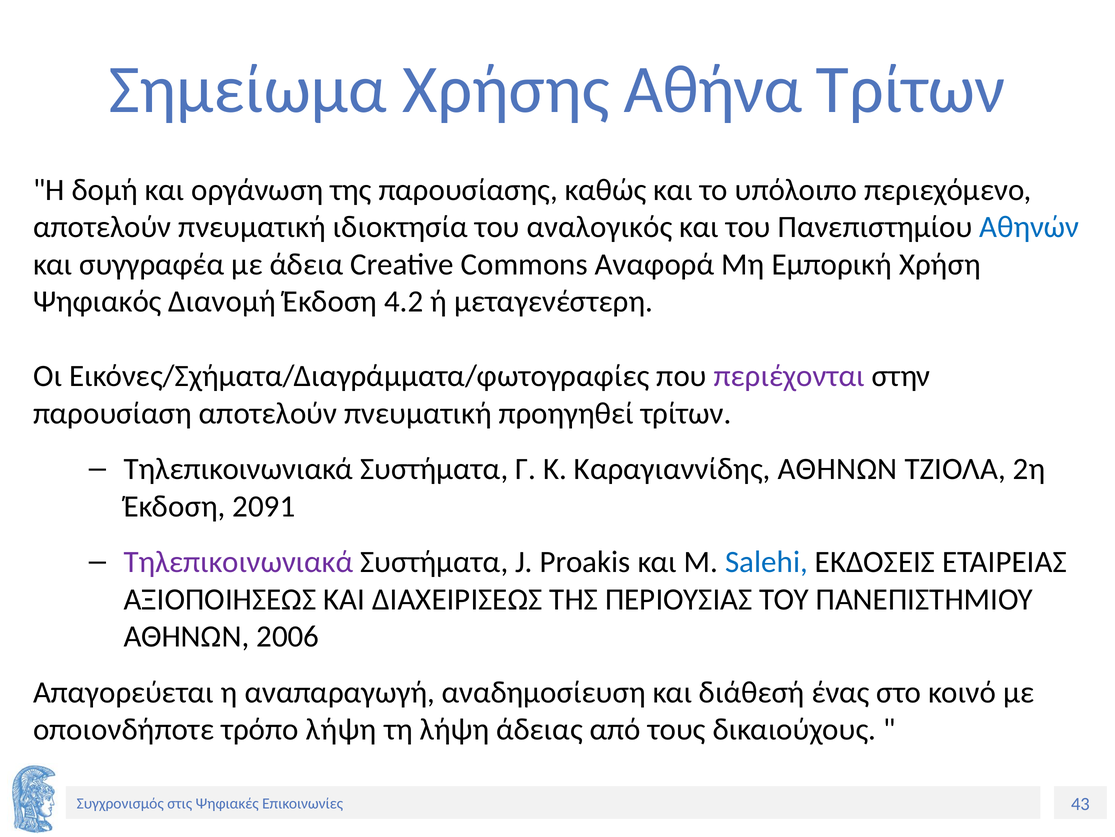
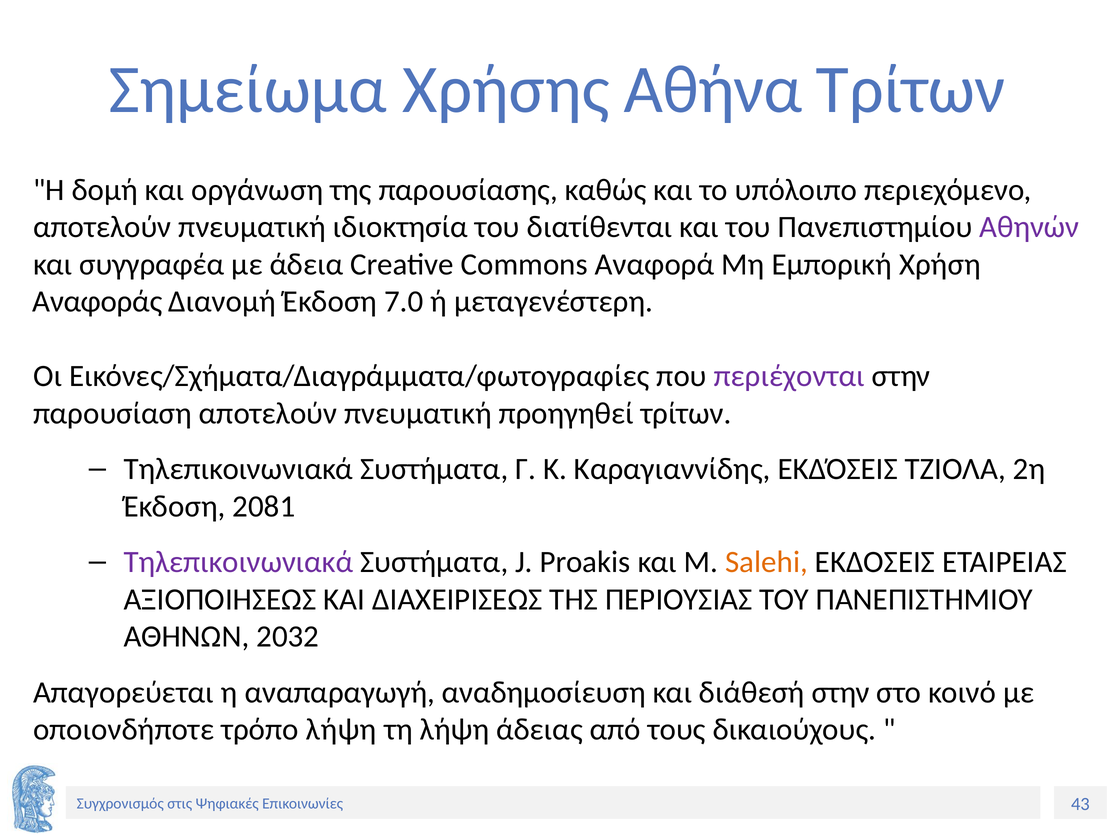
αναλογικός: αναλογικός -> διατίθενται
Αθηνών colour: blue -> purple
Ψηφιακός: Ψηφιακός -> Αναφοράς
4.2: 4.2 -> 7.0
Καραγιαννίδης ΑΘΗΝΩΝ: ΑΘΗΝΩΝ -> ΕΚΔΌΣΕΙΣ
2091: 2091 -> 2081
Salehi colour: blue -> orange
2006: 2006 -> 2032
διάθεσή ένας: ένας -> στην
